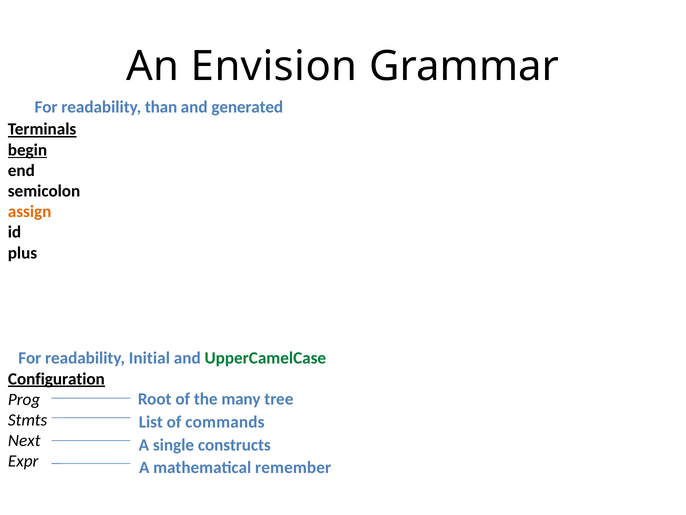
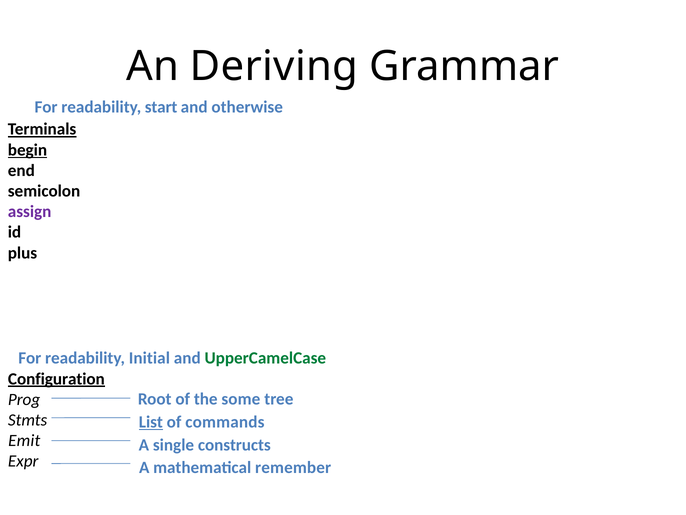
Envision: Envision -> Deriving
than: than -> start
generated: generated -> otherwise
assign colour: orange -> purple
many: many -> some
List underline: none -> present
Next: Next -> Emit
